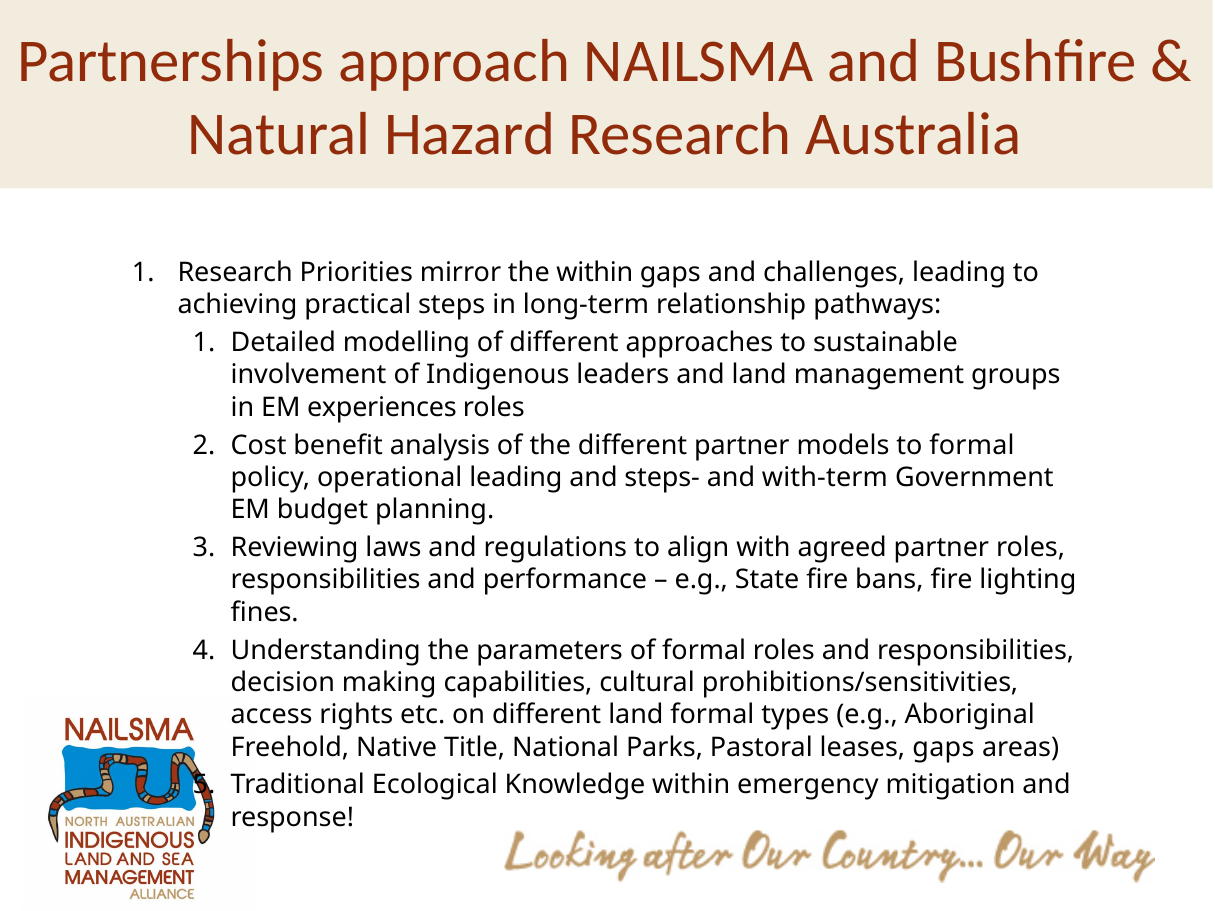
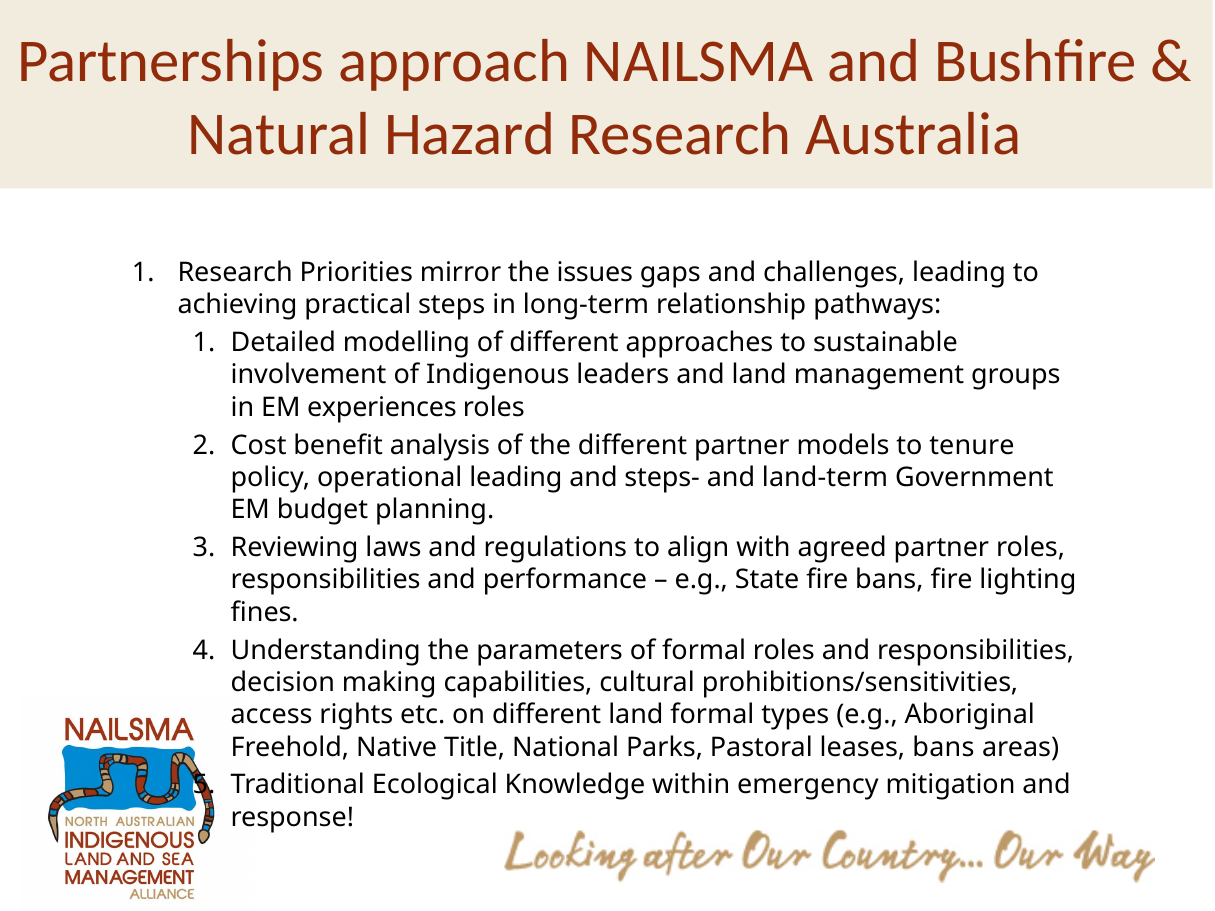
the within: within -> issues
to formal: formal -> tenure
with-term: with-term -> land-term
leases gaps: gaps -> bans
